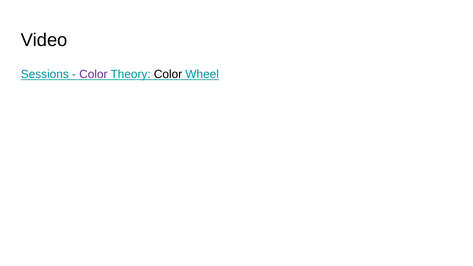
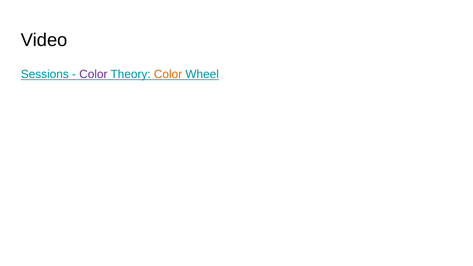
Color at (168, 74) colour: black -> orange
